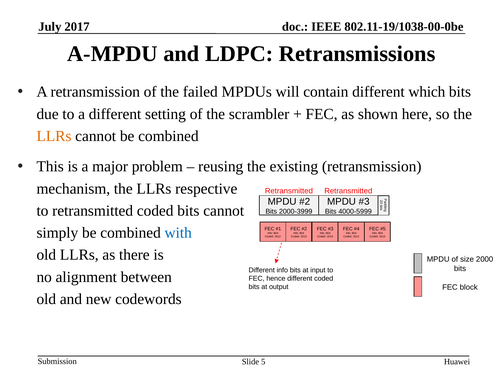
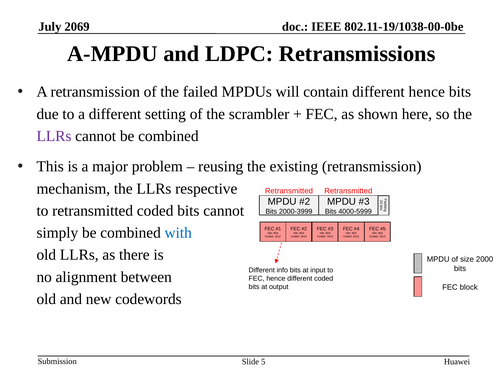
2017: 2017 -> 2069
different which: which -> hence
LLRs at (54, 136) colour: orange -> purple
